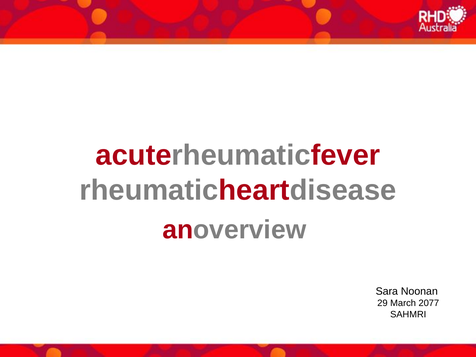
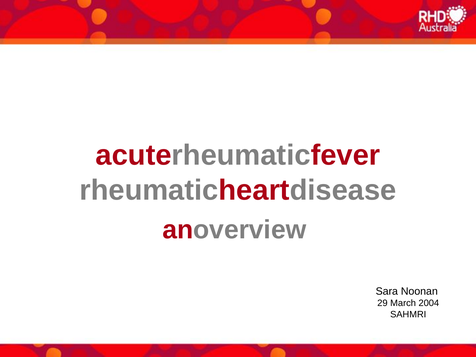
2077: 2077 -> 2004
